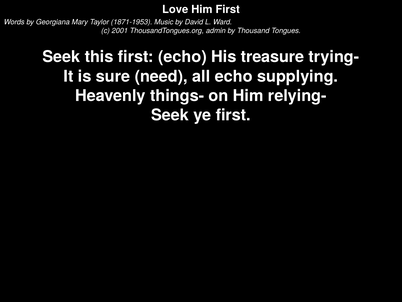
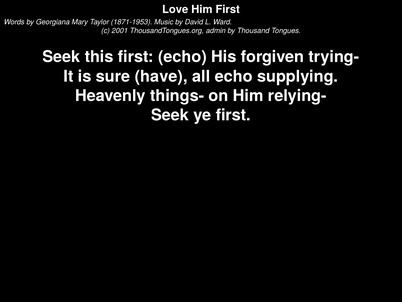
treasure: treasure -> forgiven
need: need -> have
